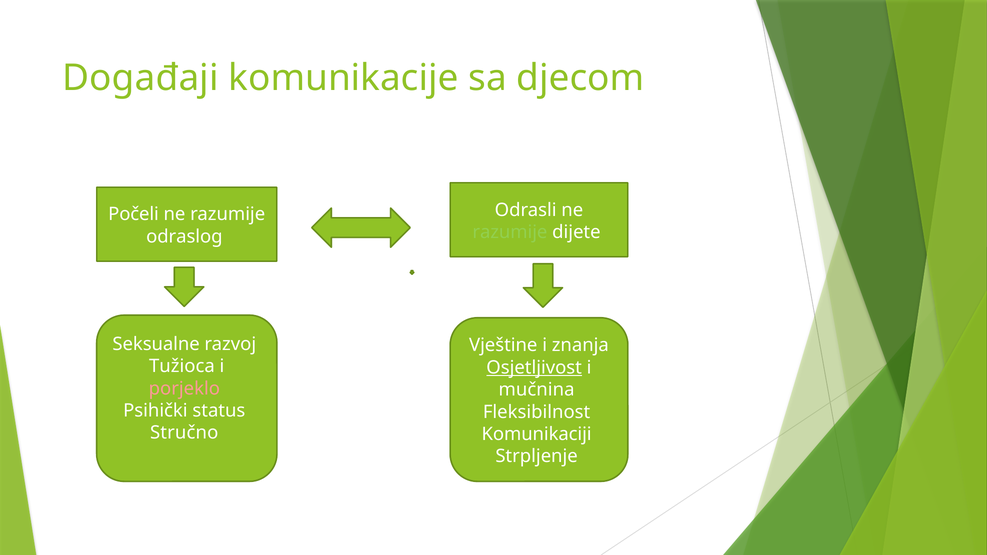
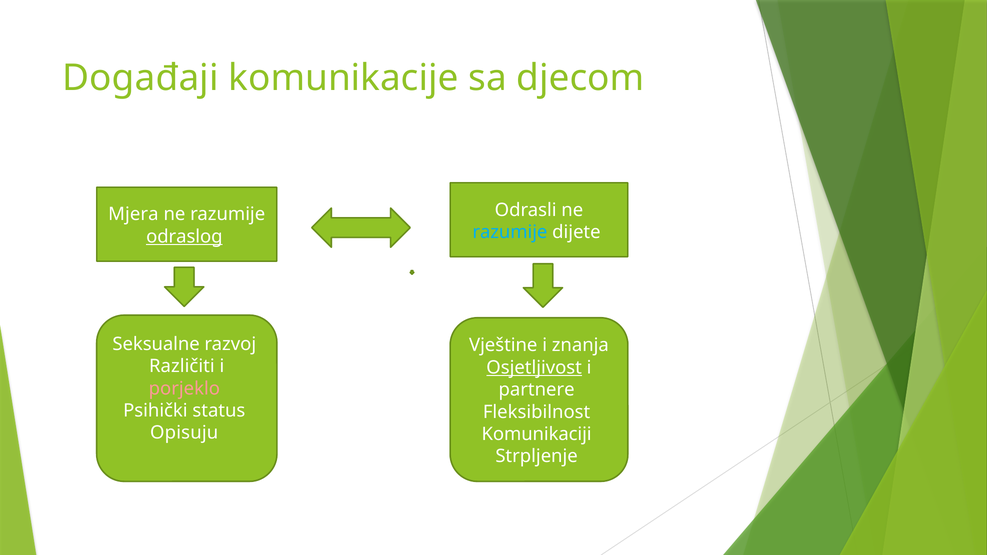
Počeli: Počeli -> Mjera
razumije at (510, 232) colour: light green -> light blue
odraslog underline: none -> present
Tužioca: Tužioca -> Različiti
mučnina: mučnina -> partnere
Stručno: Stručno -> Opisuju
